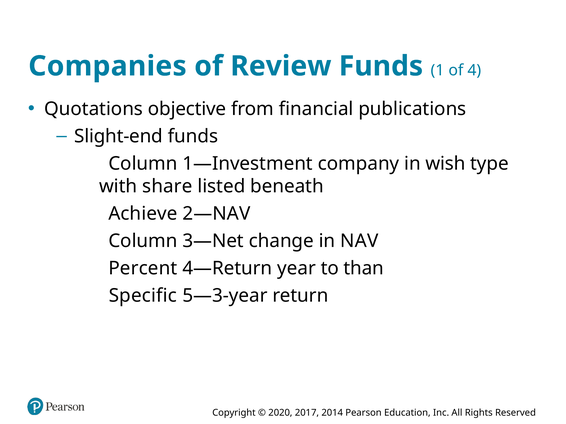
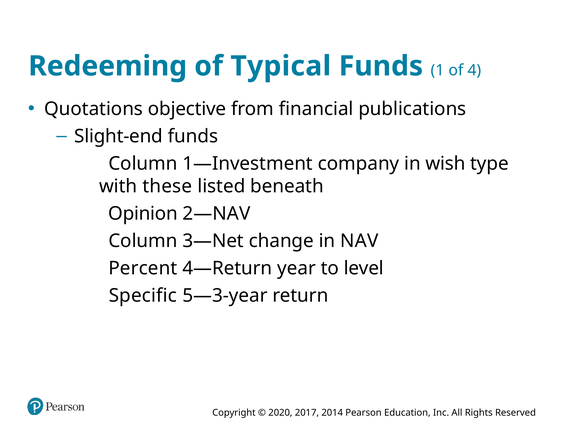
Companies: Companies -> Redeeming
Review: Review -> Typical
share: share -> these
Achieve: Achieve -> Opinion
than: than -> level
